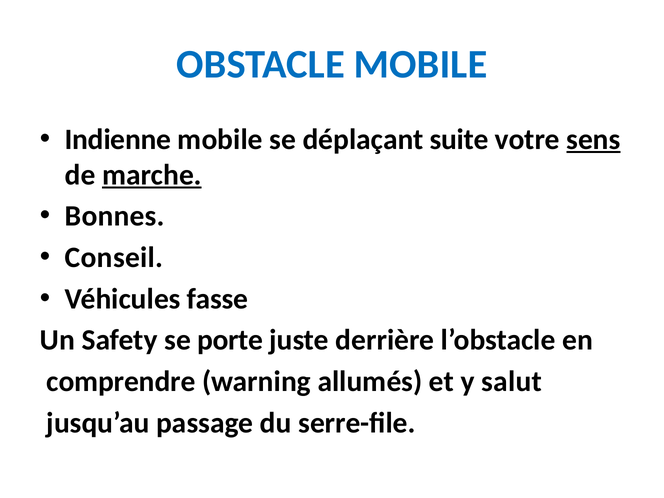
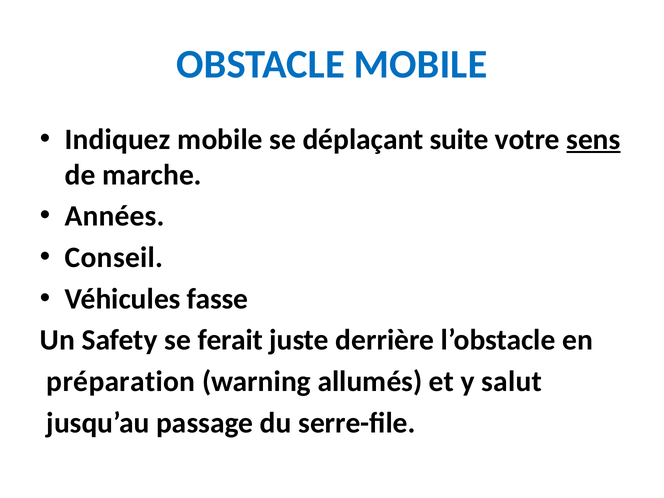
Indienne: Indienne -> Indiquez
marche underline: present -> none
Bonnes: Bonnes -> Années
porte: porte -> ferait
comprendre: comprendre -> préparation
